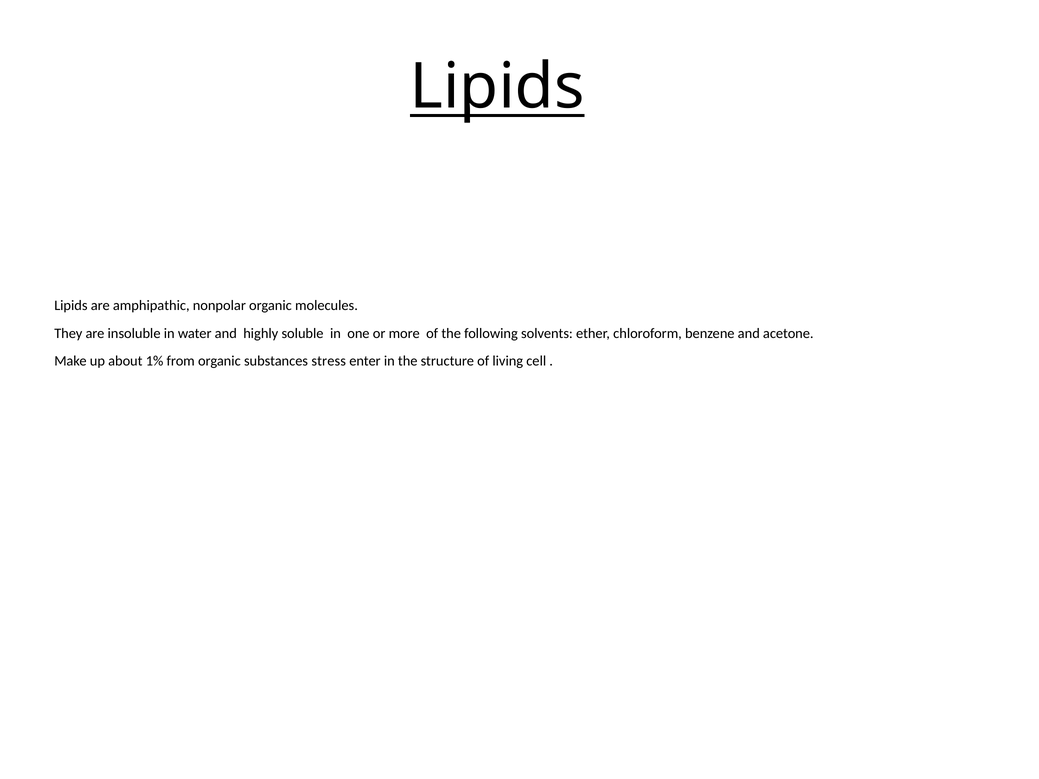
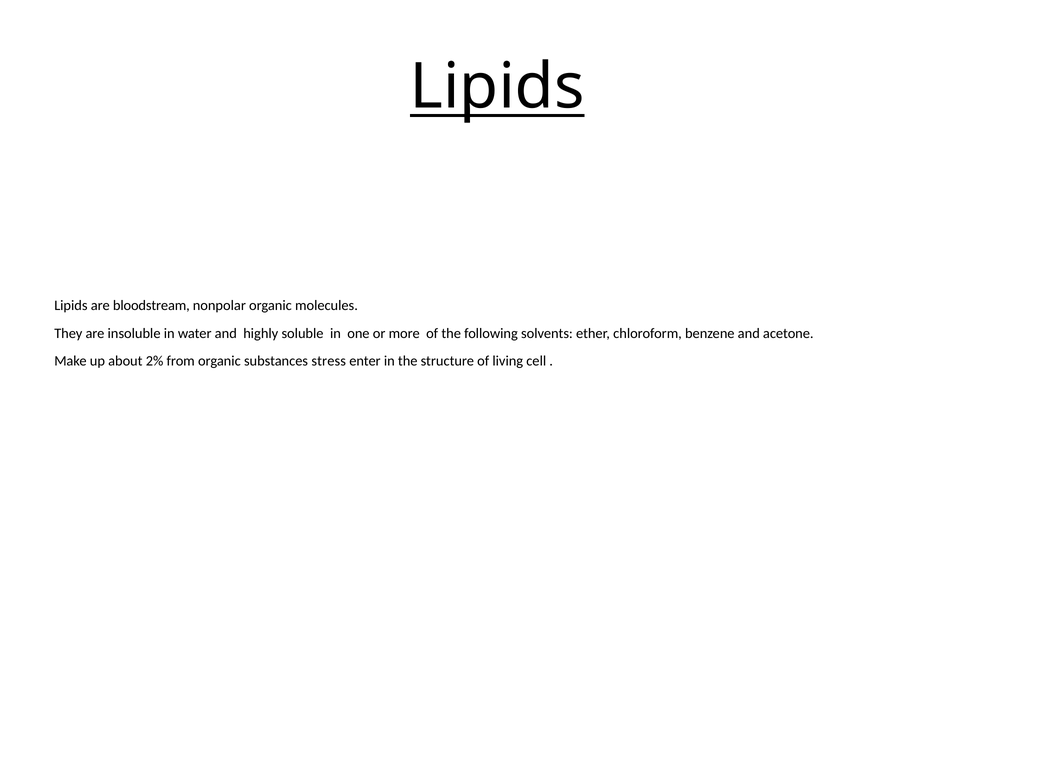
amphipathic: amphipathic -> bloodstream
1%: 1% -> 2%
